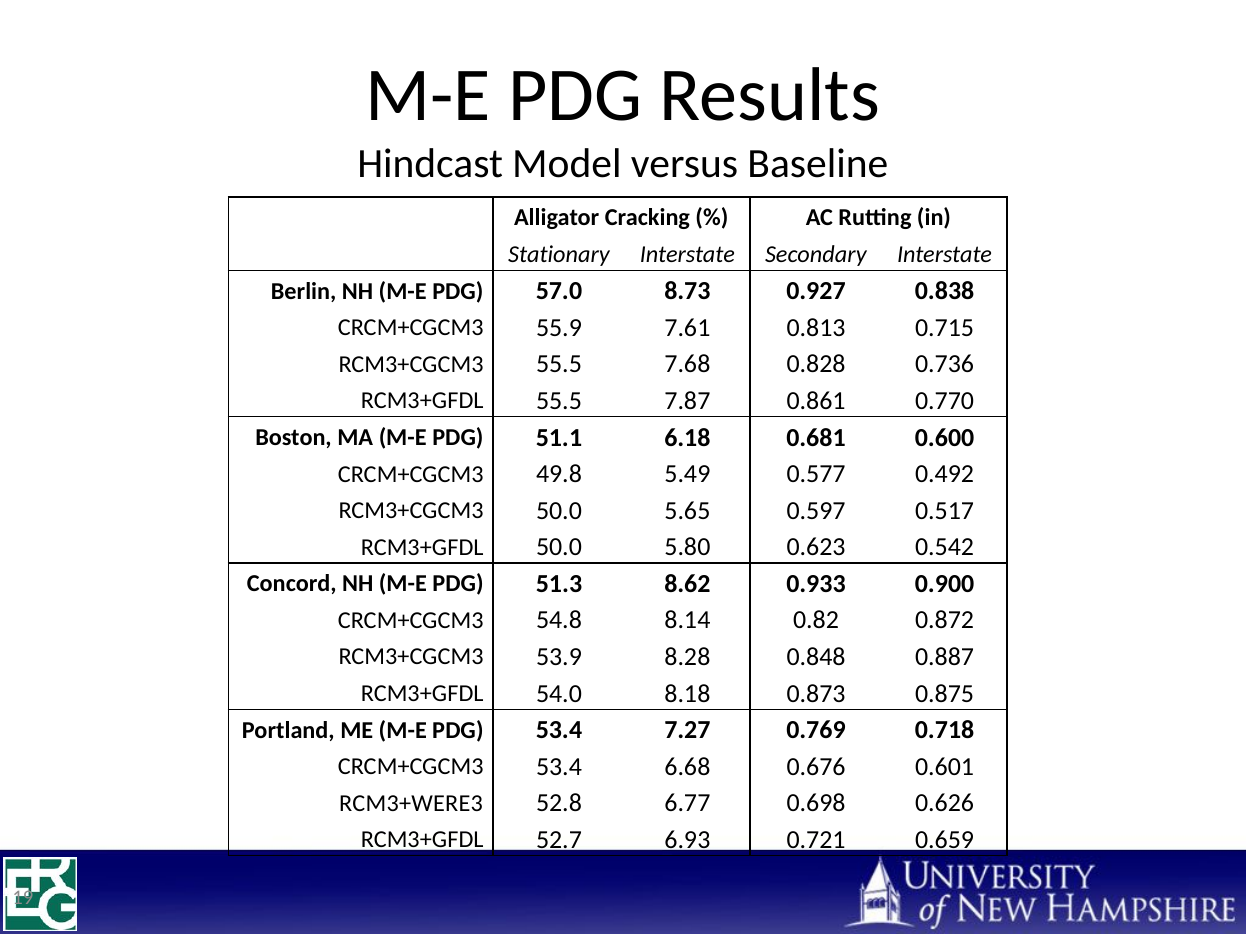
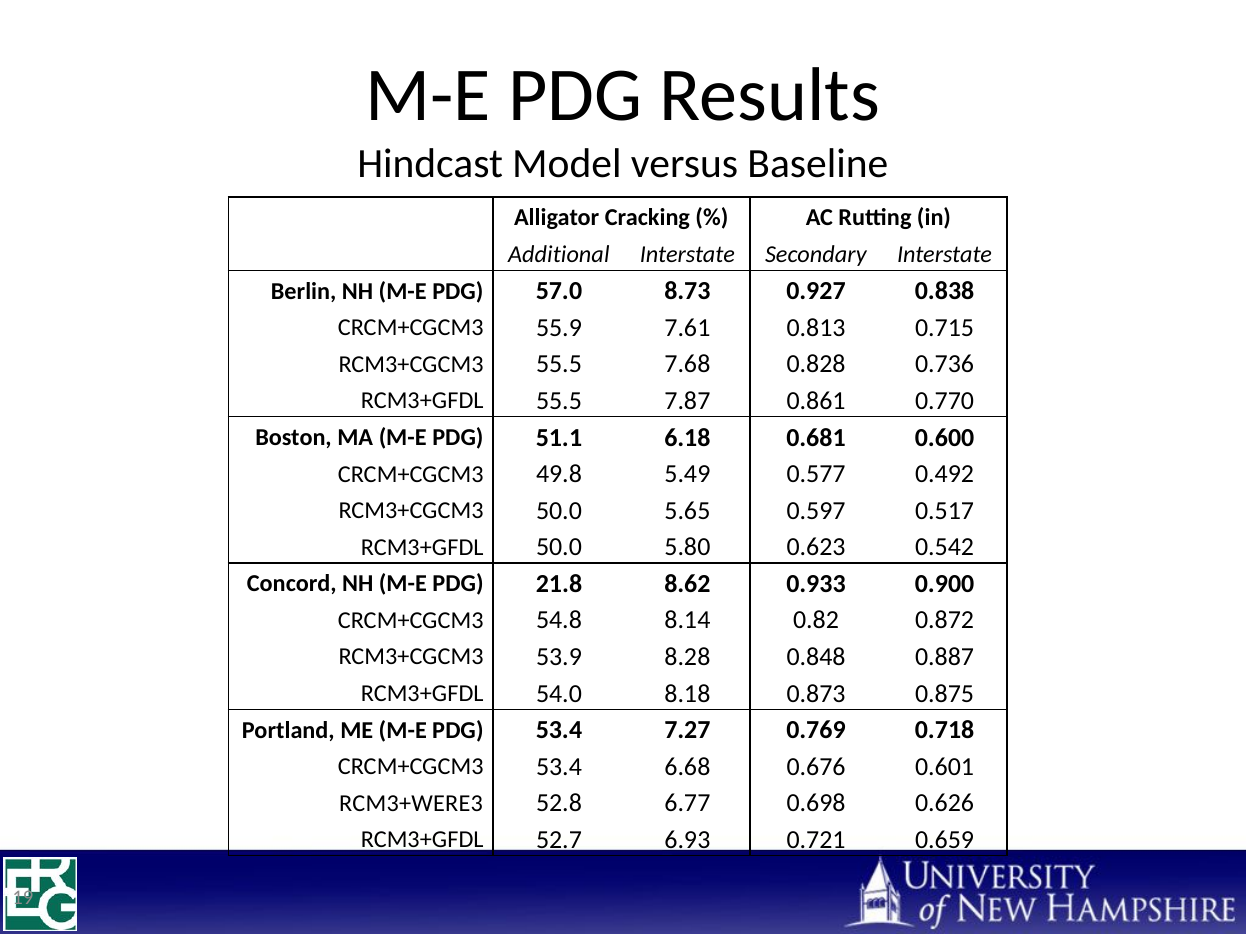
Stationary: Stationary -> Additional
51.3: 51.3 -> 21.8
